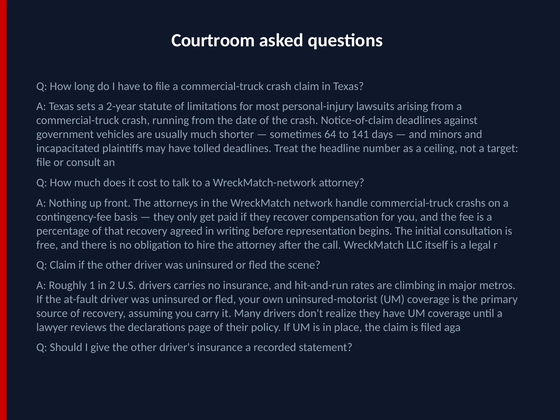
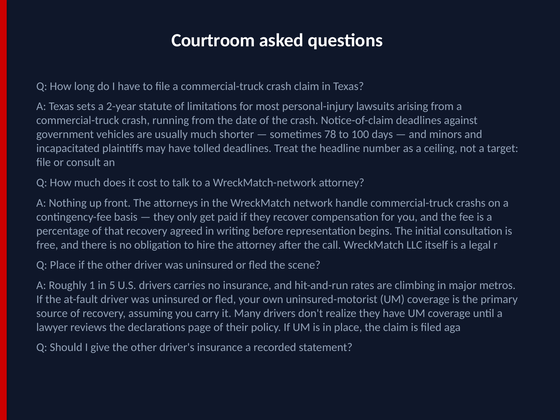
64: 64 -> 78
141: 141 -> 100
Q Claim: Claim -> Place
2: 2 -> 5
